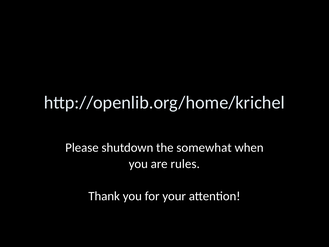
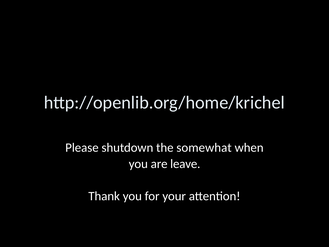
rules: rules -> leave
